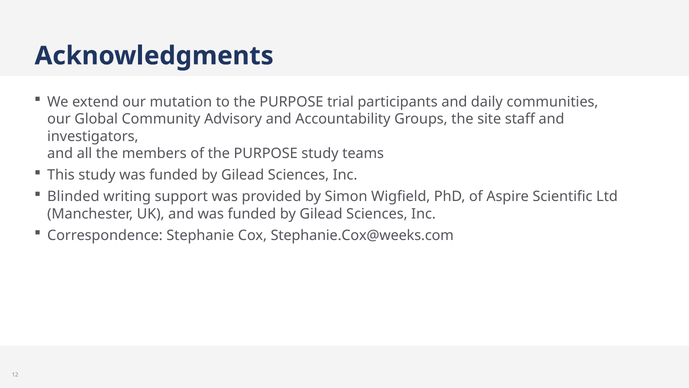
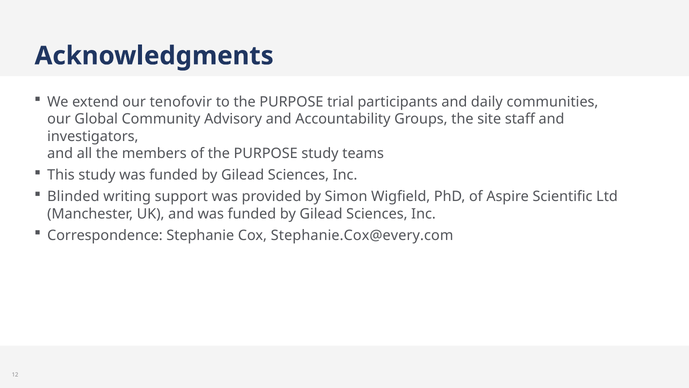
mutation: mutation -> tenofovir
Stephanie.Cox@weeks.com: Stephanie.Cox@weeks.com -> Stephanie.Cox@every.com
